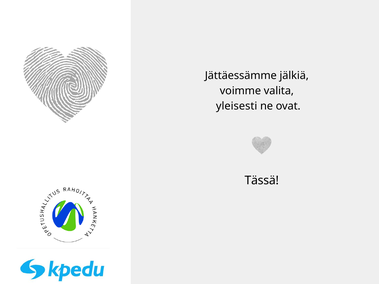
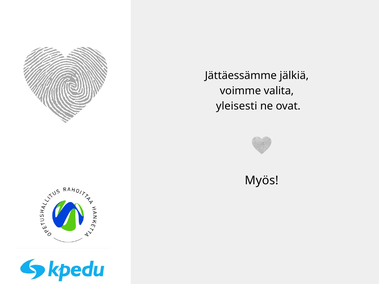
Tässä: Tässä -> Myös
